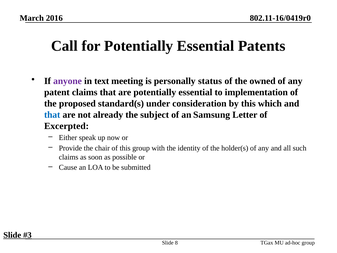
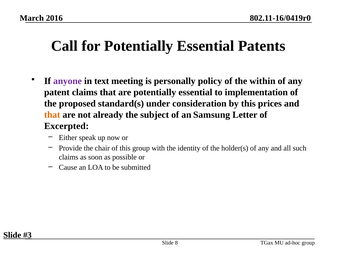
status: status -> policy
owned: owned -> within
which: which -> prices
that at (52, 115) colour: blue -> orange
